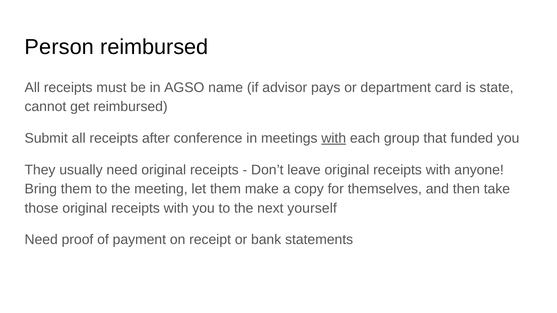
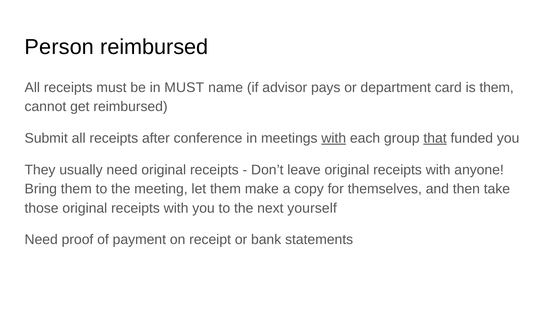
in AGSO: AGSO -> MUST
is state: state -> them
that underline: none -> present
